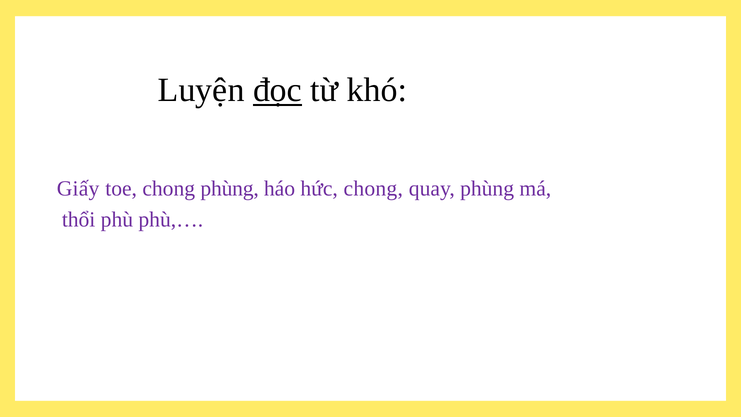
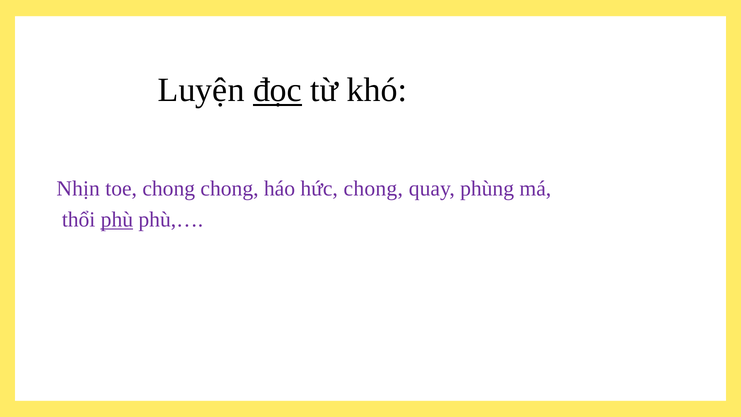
Giấy: Giấy -> Nhịn
chong phùng: phùng -> chong
phù underline: none -> present
